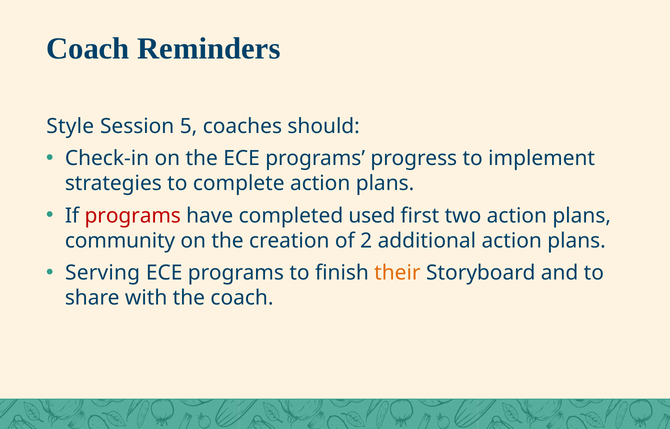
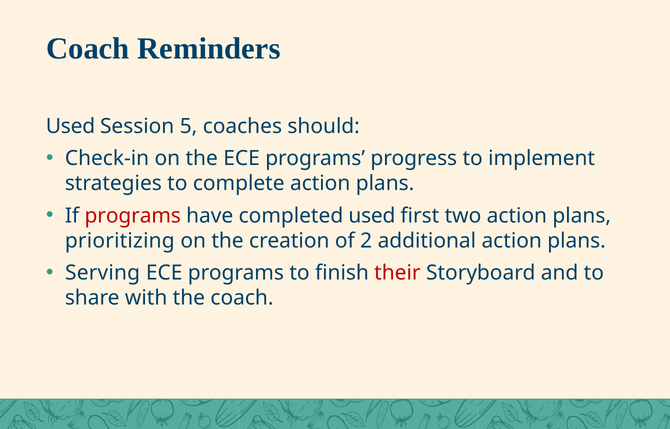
Style at (70, 126): Style -> Used
community: community -> prioritizing
their colour: orange -> red
